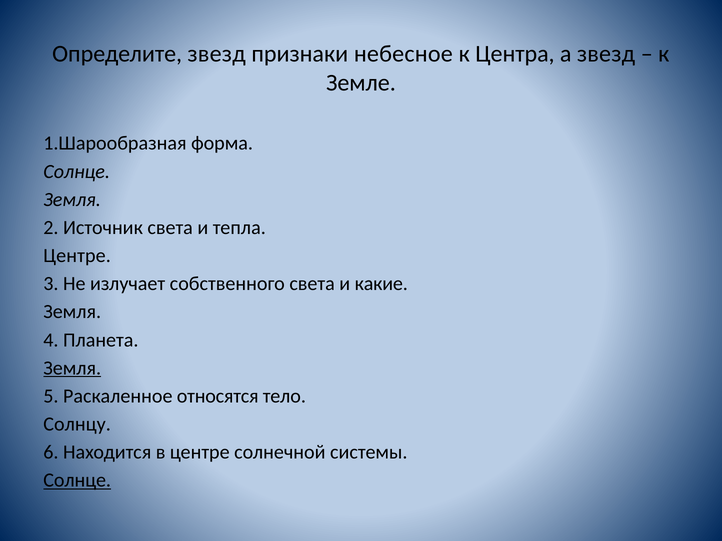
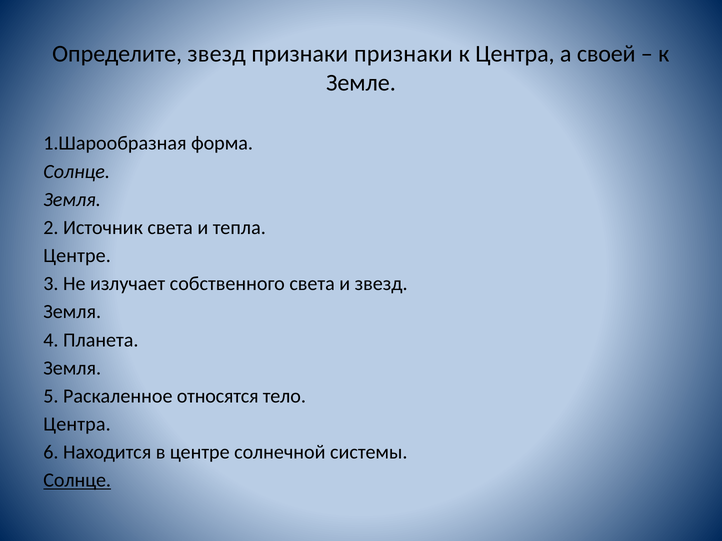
признаки небесное: небесное -> признаки
а звезд: звезд -> своей
и какие: какие -> звезд
Земля at (72, 368) underline: present -> none
Солнцу at (77, 425): Солнцу -> Центра
